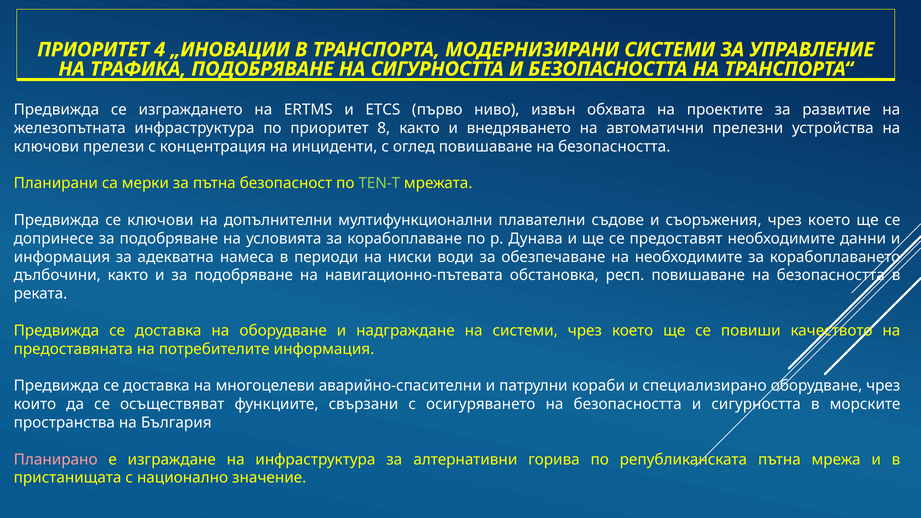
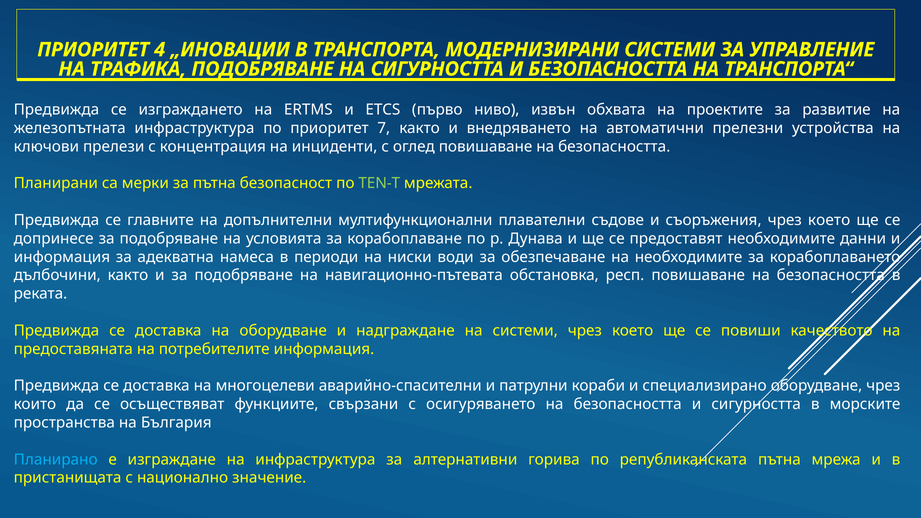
8: 8 -> 7
се ключови: ключови -> главните
Планирано colour: pink -> light blue
